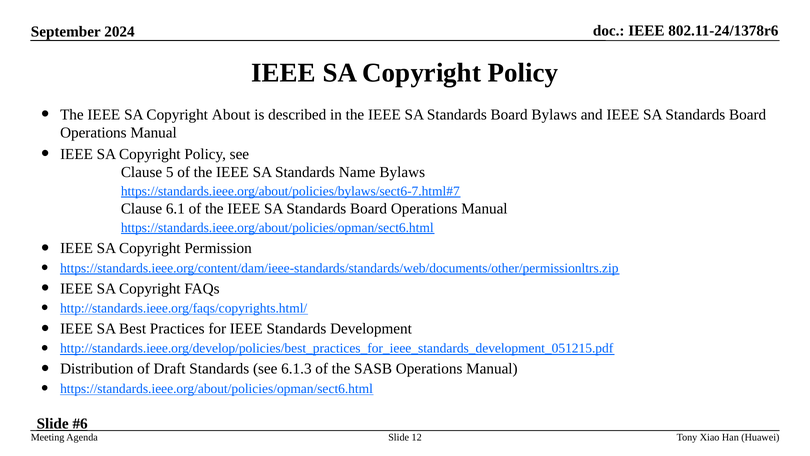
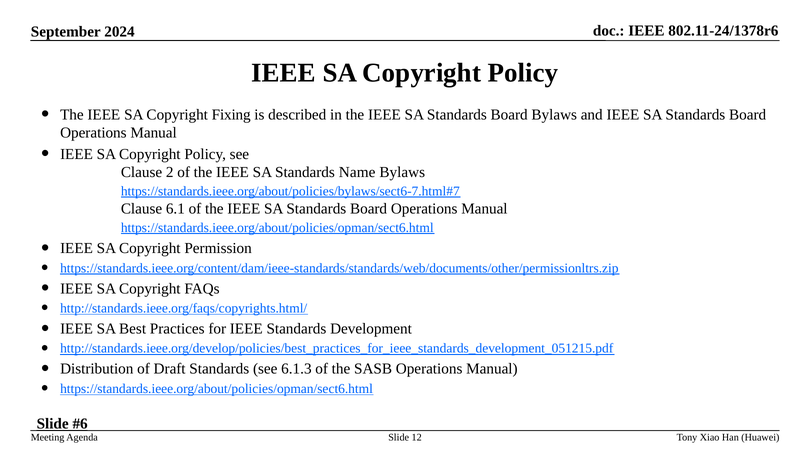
About: About -> Fixing
5: 5 -> 2
